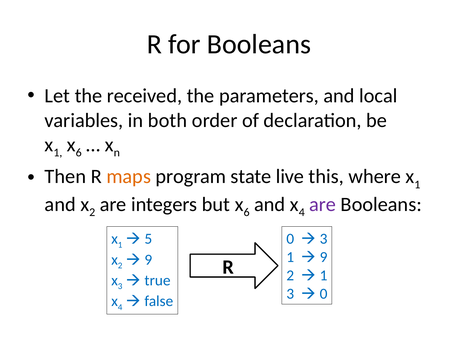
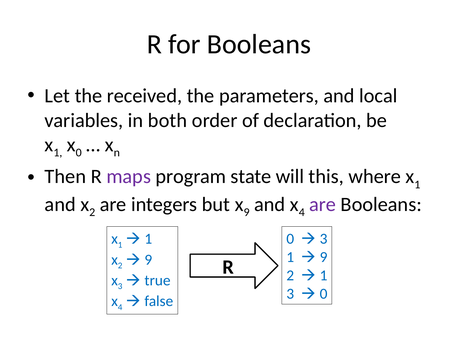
6 at (79, 153): 6 -> 0
maps colour: orange -> purple
live: live -> will
6 at (247, 213): 6 -> 9
5 at (148, 239): 5 -> 1
